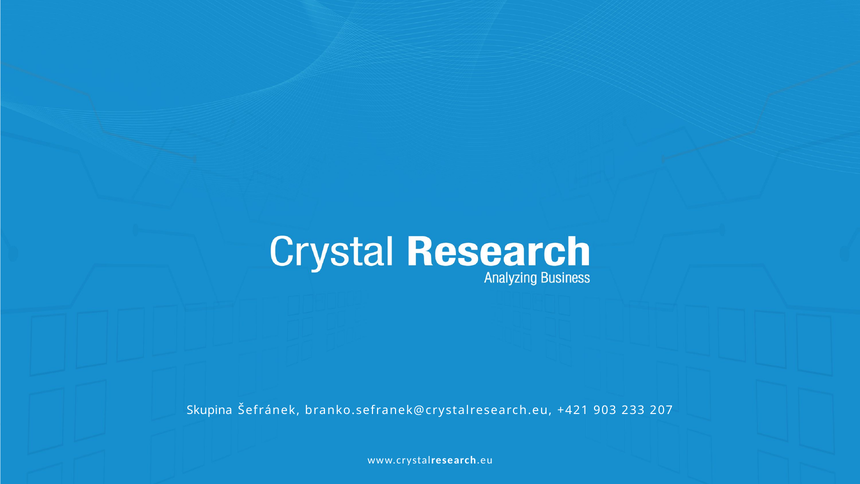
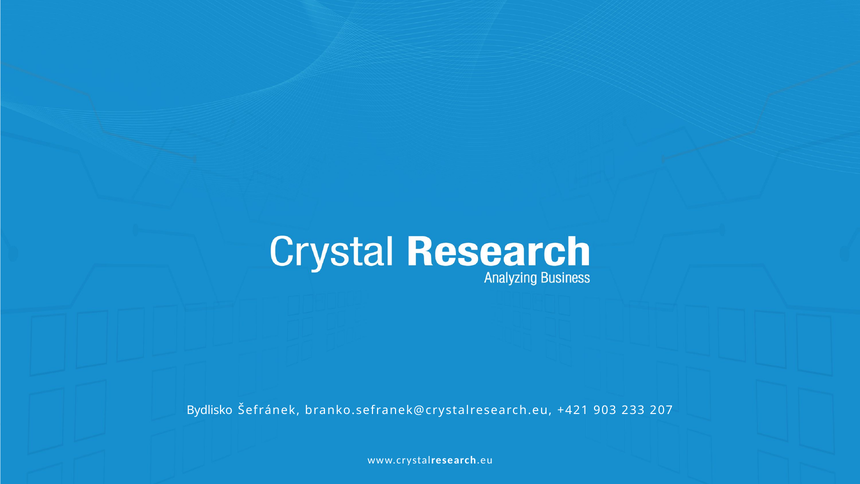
Skupina: Skupina -> Bydlisko
